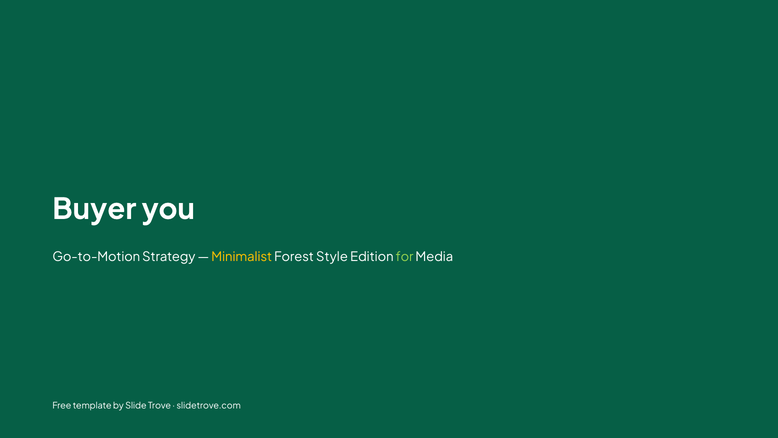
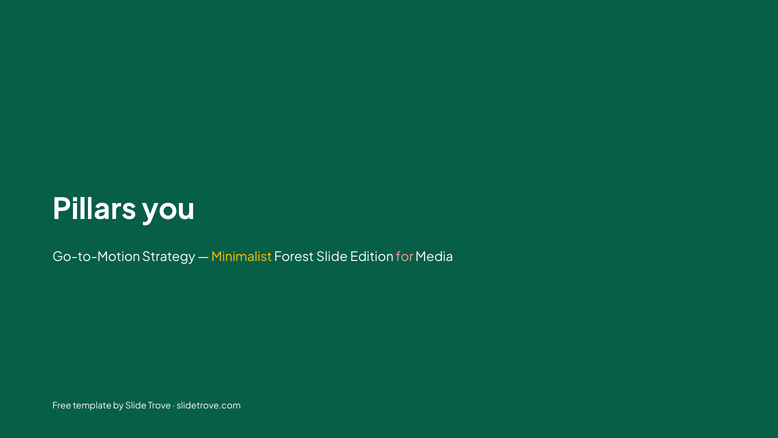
Buyer: Buyer -> Pillars
Forest Style: Style -> Slide
for colour: light green -> pink
